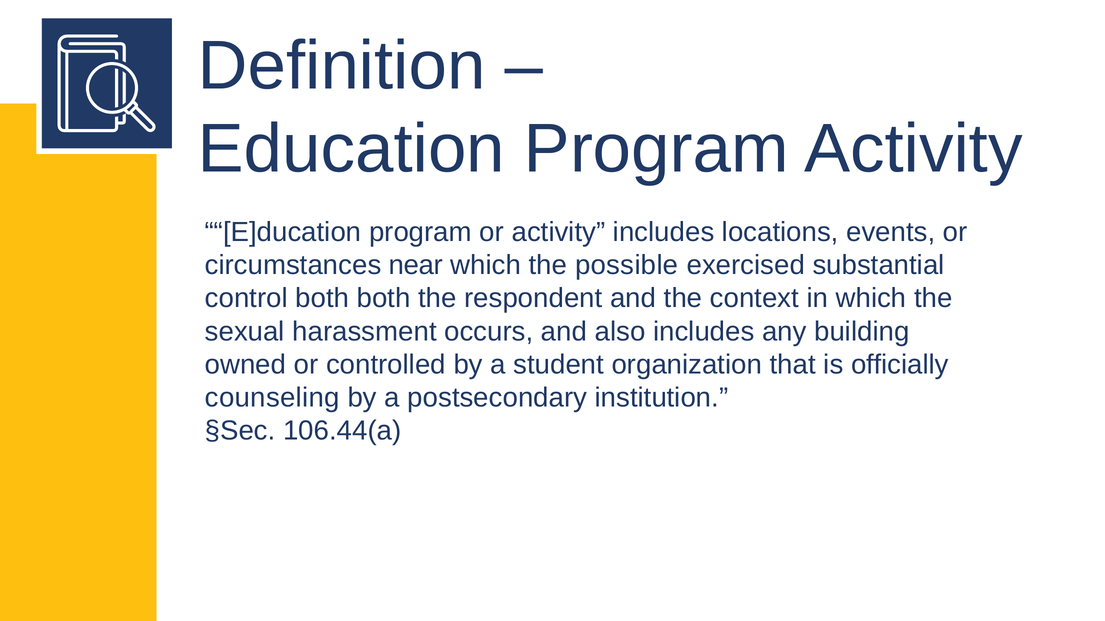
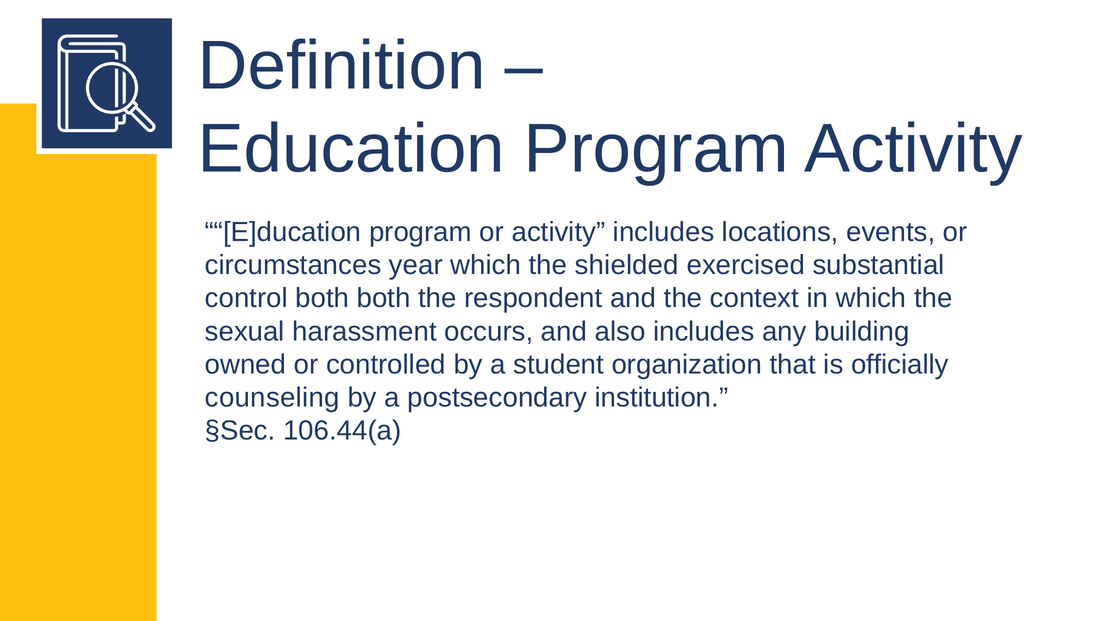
near: near -> year
possible: possible -> shielded
